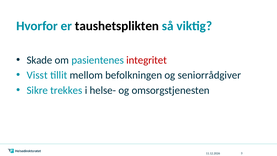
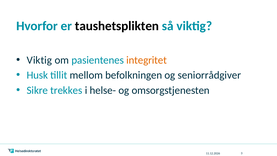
Skade at (39, 60): Skade -> Viktig
integritet colour: red -> orange
Visst: Visst -> Husk
